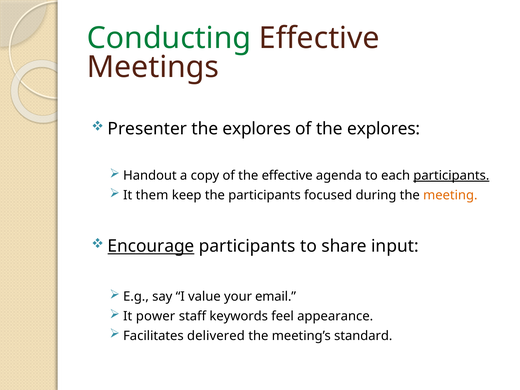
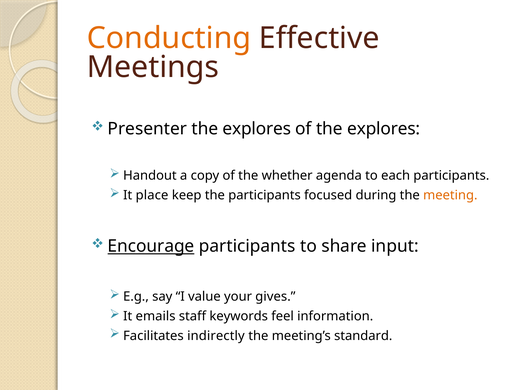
Conducting colour: green -> orange
the effective: effective -> whether
participants at (451, 176) underline: present -> none
them: them -> place
email: email -> gives
power: power -> emails
appearance: appearance -> information
delivered: delivered -> indirectly
